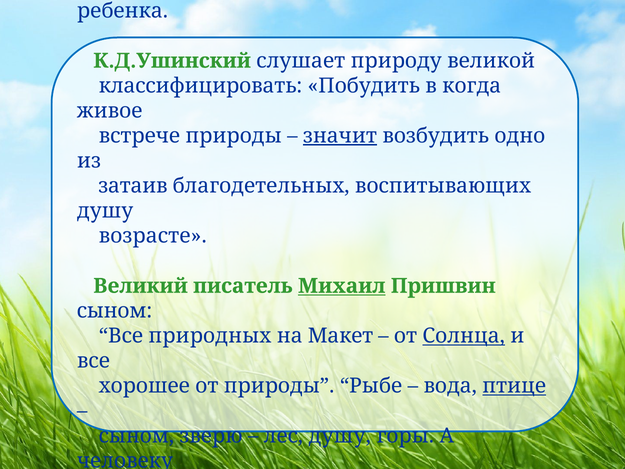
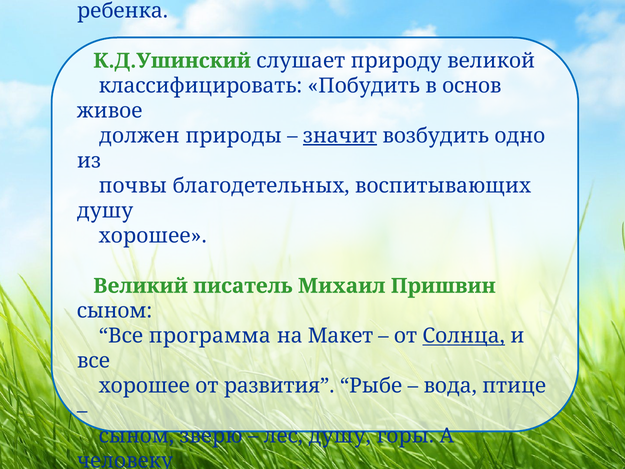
когда: когда -> основ
встрече: встрече -> должен
затаив: затаив -> почвы
возрасте at (153, 236): возрасте -> хорошее
Михаил underline: present -> none
природных: природных -> программа
от природы: природы -> развития
птице underline: present -> none
